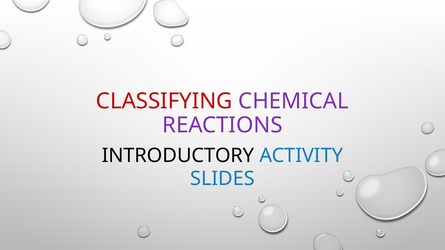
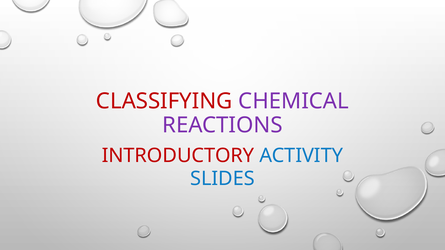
INTRODUCTORY colour: black -> red
